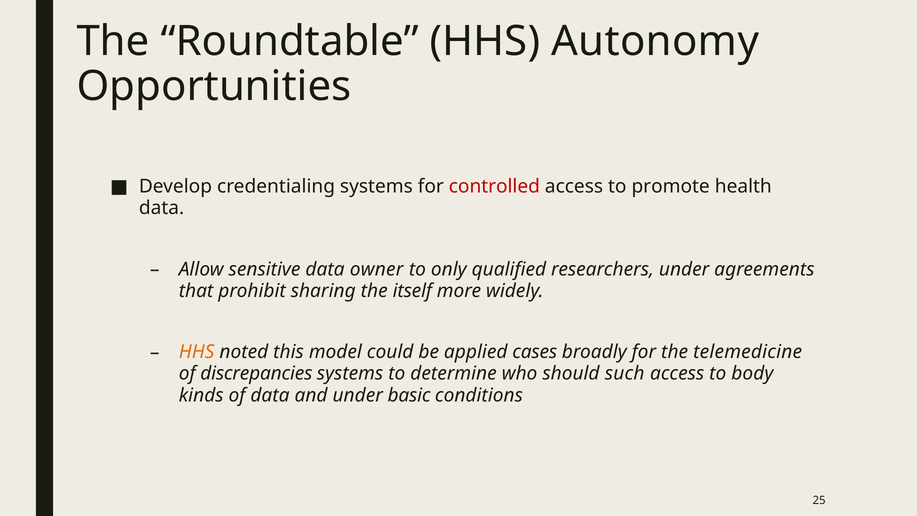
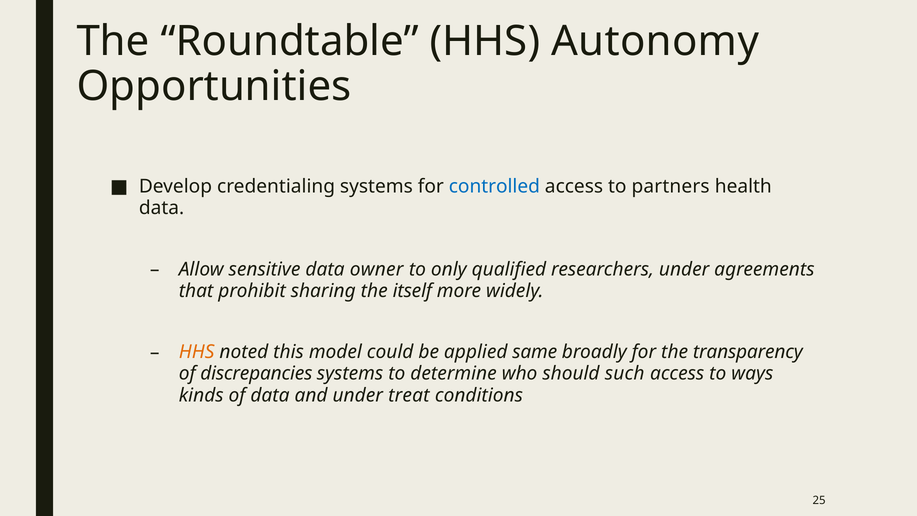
controlled colour: red -> blue
promote: promote -> partners
cases: cases -> same
telemedicine: telemedicine -> transparency
body: body -> ways
basic: basic -> treat
